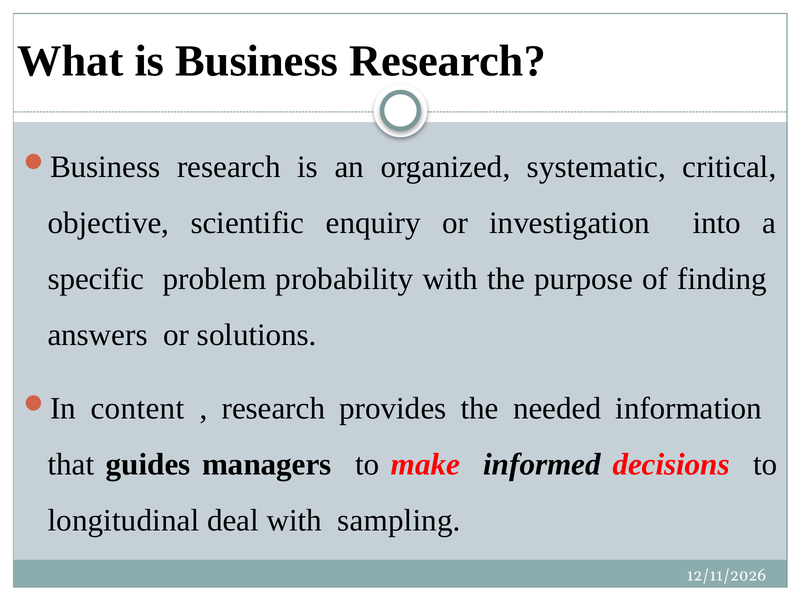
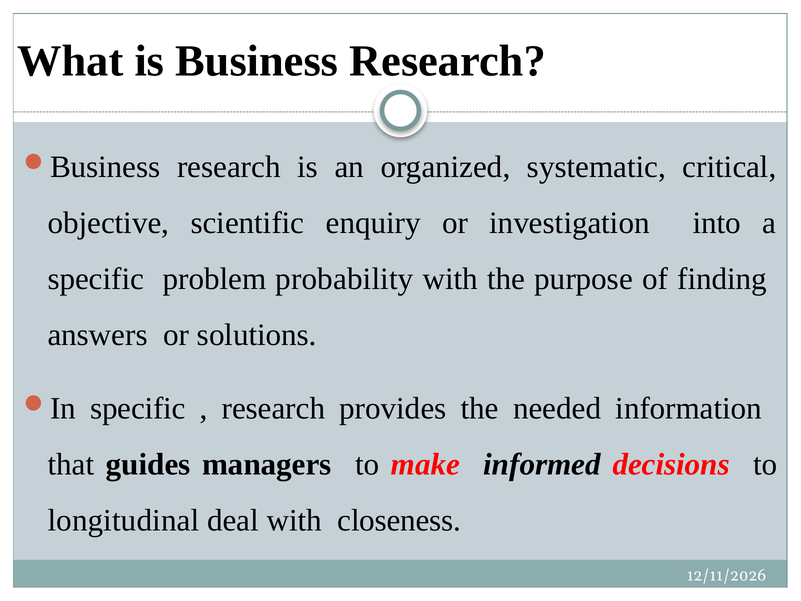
content at (138, 408): content -> specific
sampling: sampling -> closeness
